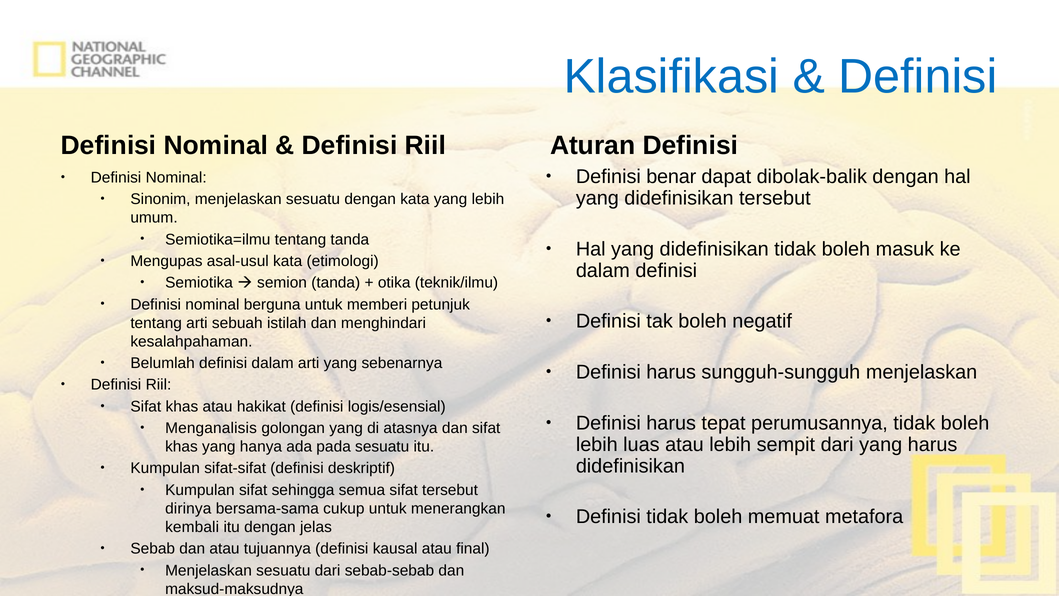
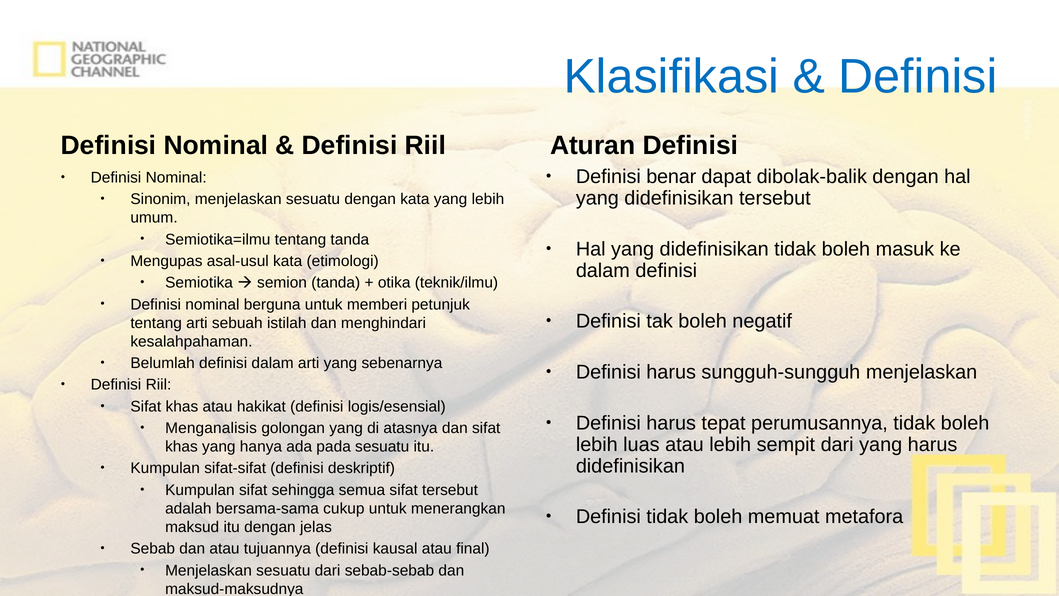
dirinya: dirinya -> adalah
kembali: kembali -> maksud
